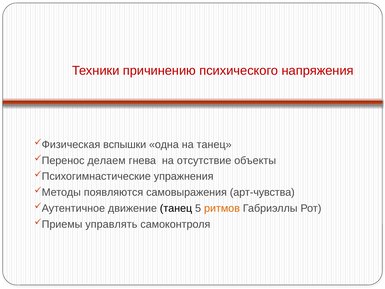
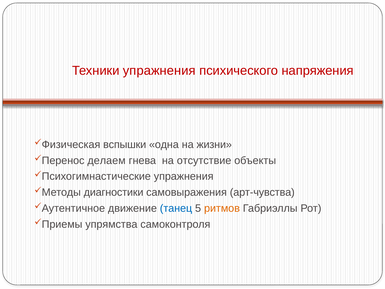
Техники причинению: причинению -> упражнения
на танец: танец -> жизни
появляются: появляются -> диагностики
танец at (176, 208) colour: black -> blue
управлять: управлять -> упрямства
